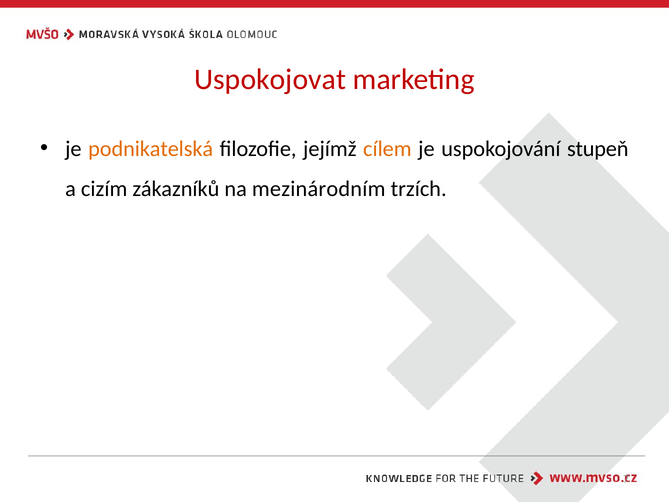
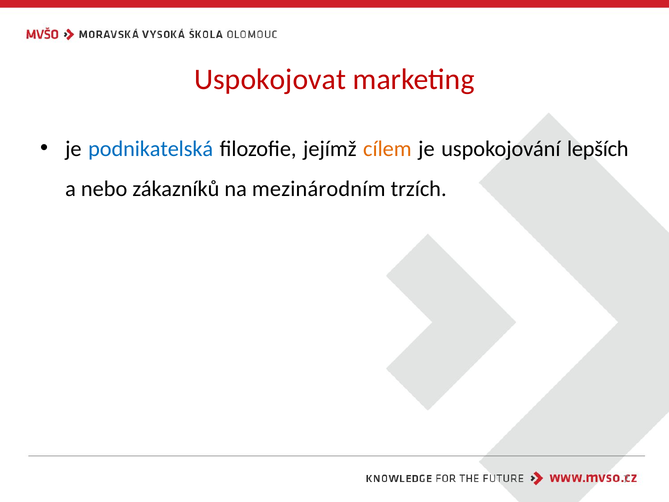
podnikatelská colour: orange -> blue
stupeň: stupeň -> lepších
cizím: cizím -> nebo
